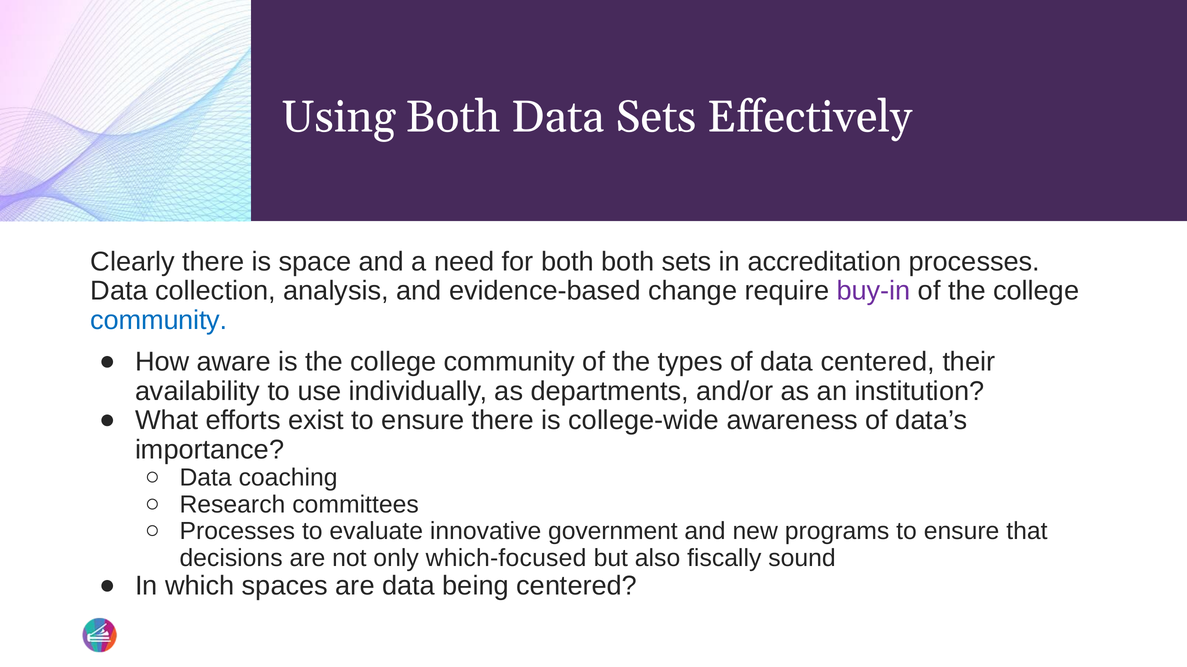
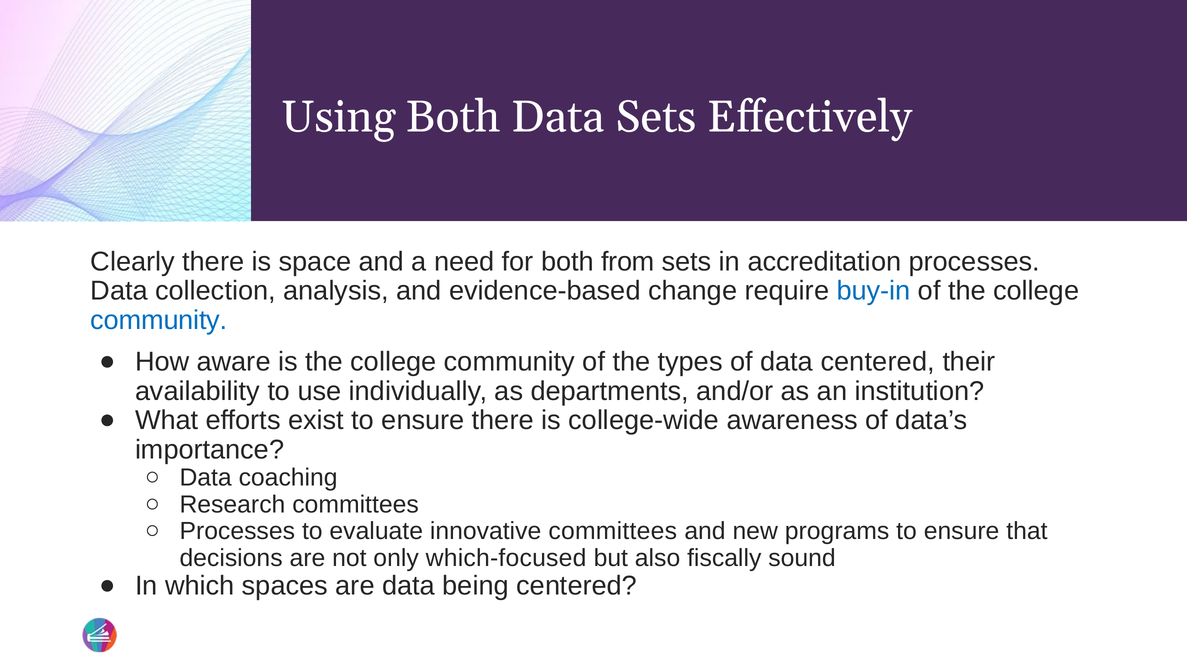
both both: both -> from
buy-in colour: purple -> blue
innovative government: government -> committees
